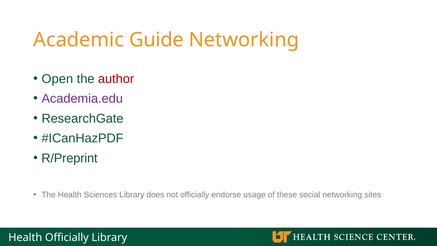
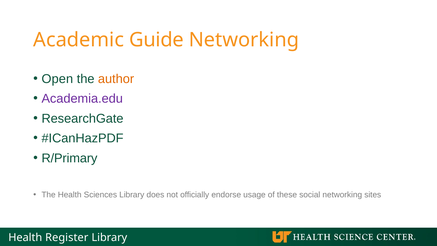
author colour: red -> orange
R/Preprint: R/Preprint -> R/Primary
Health Officially: Officially -> Register
